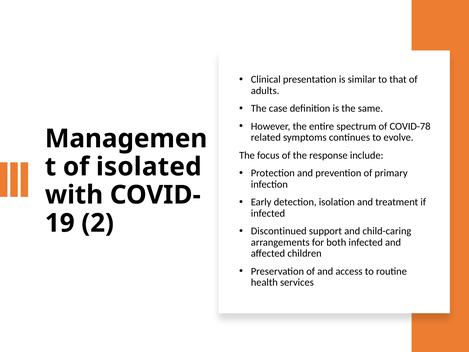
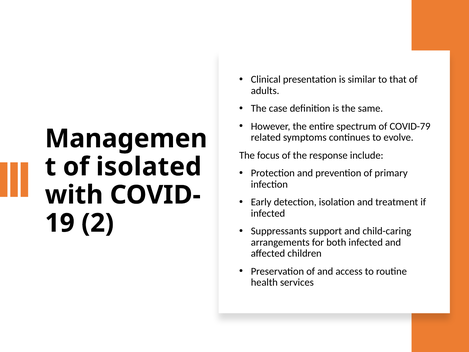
COVID-78: COVID-78 -> COVID-79
Discontinued: Discontinued -> Suppressants
